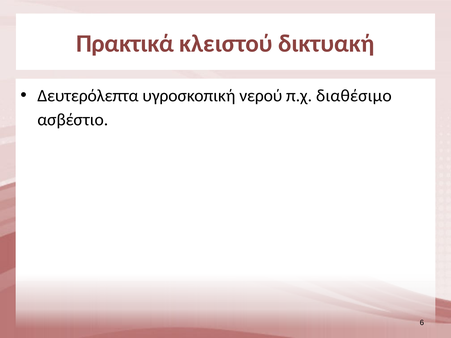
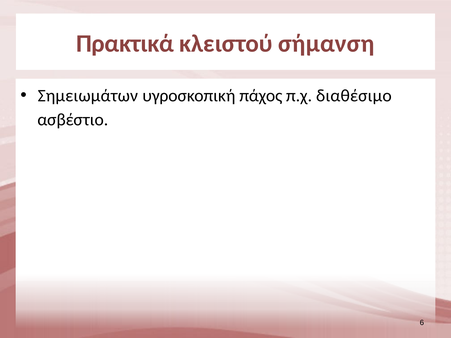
δικτυακή: δικτυακή -> σήμανση
Δευτερόλεπτα: Δευτερόλεπτα -> Σημειωμάτων
νερού: νερού -> πάχος
